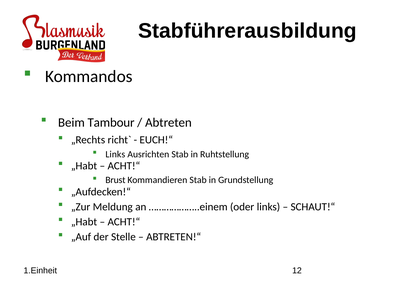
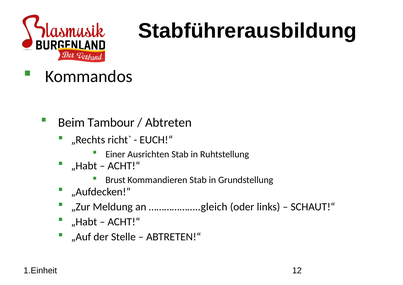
Links at (115, 154): Links -> Einer
………………..einem: ………………..einem -> ………………..gleich
